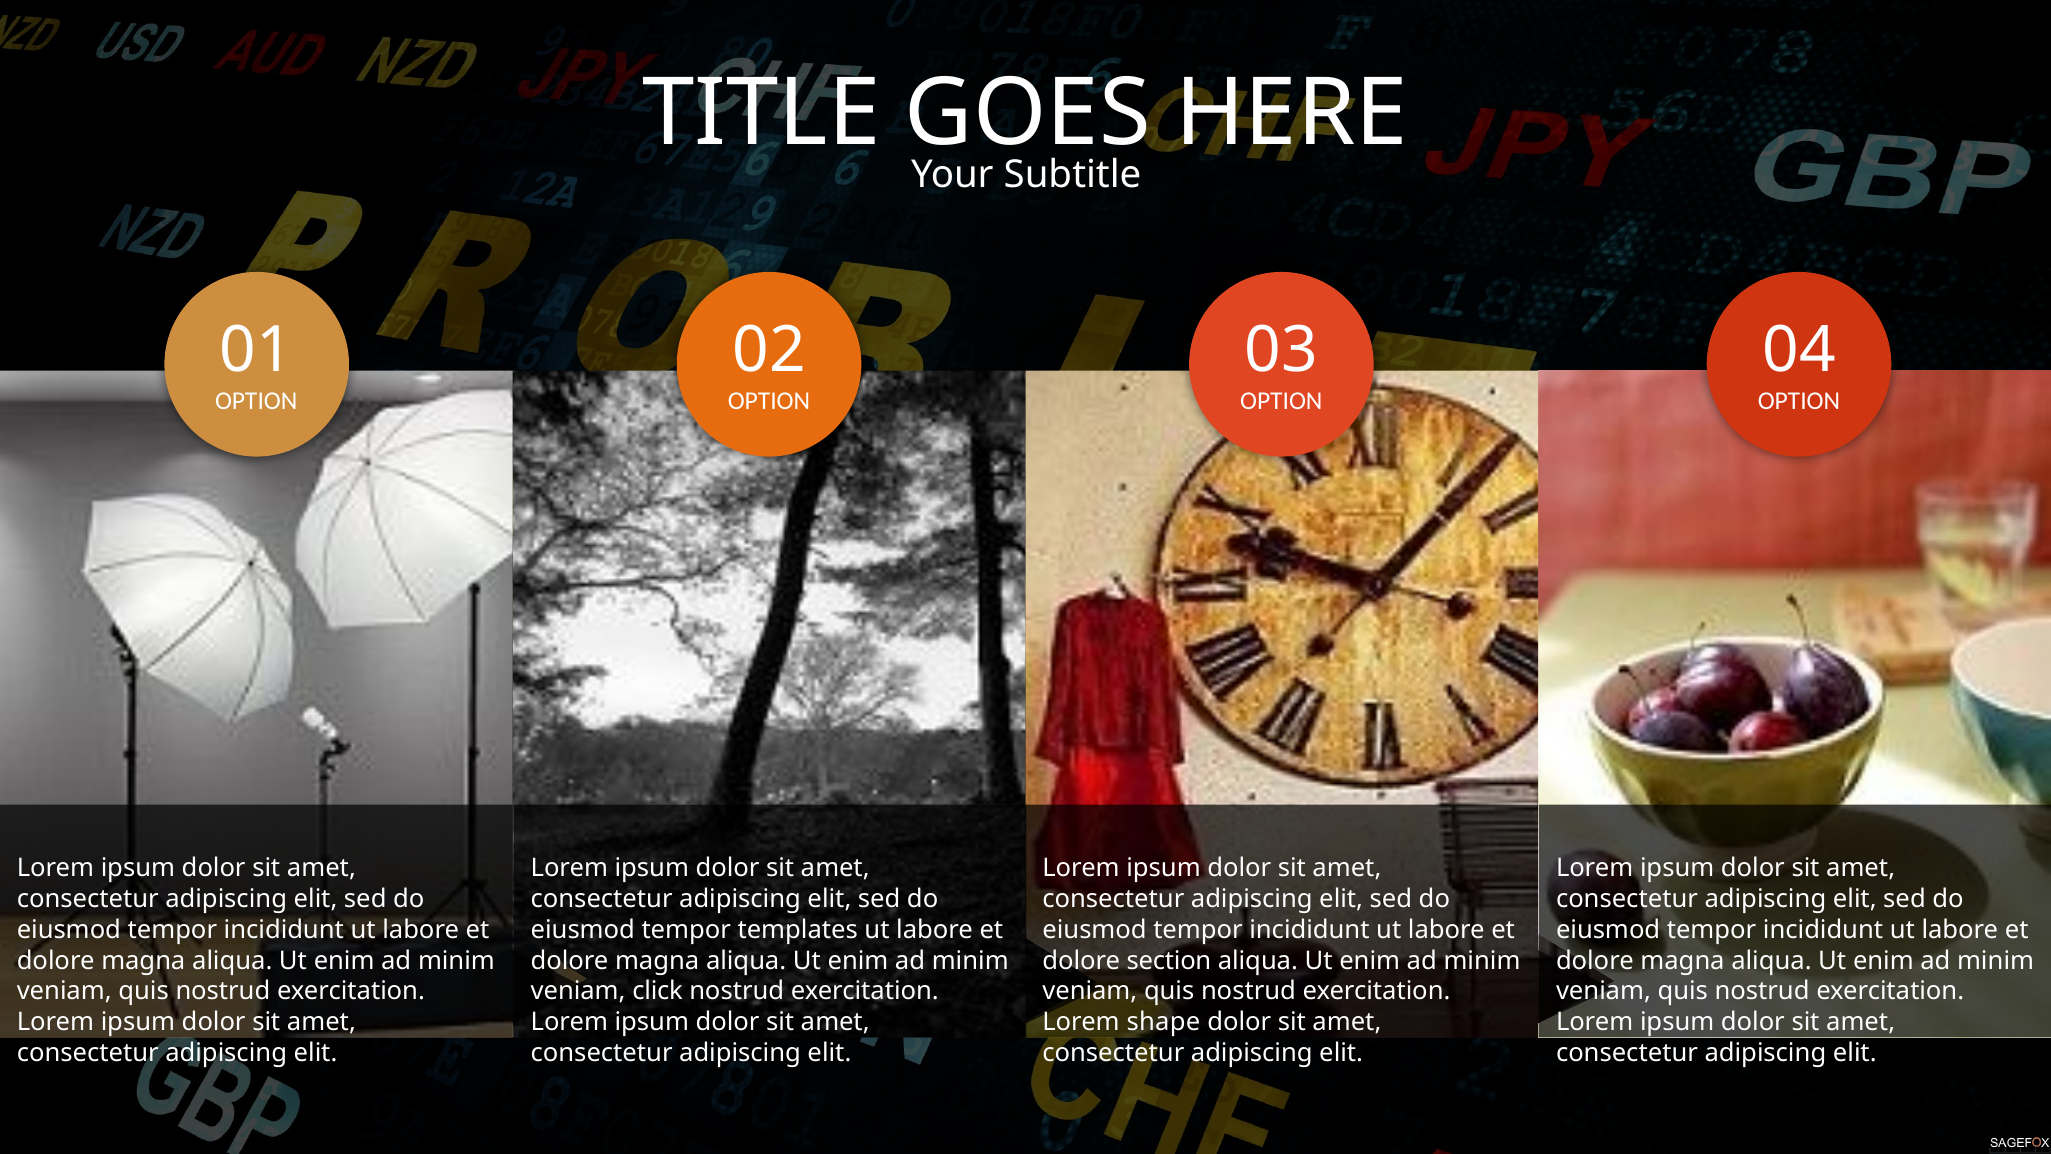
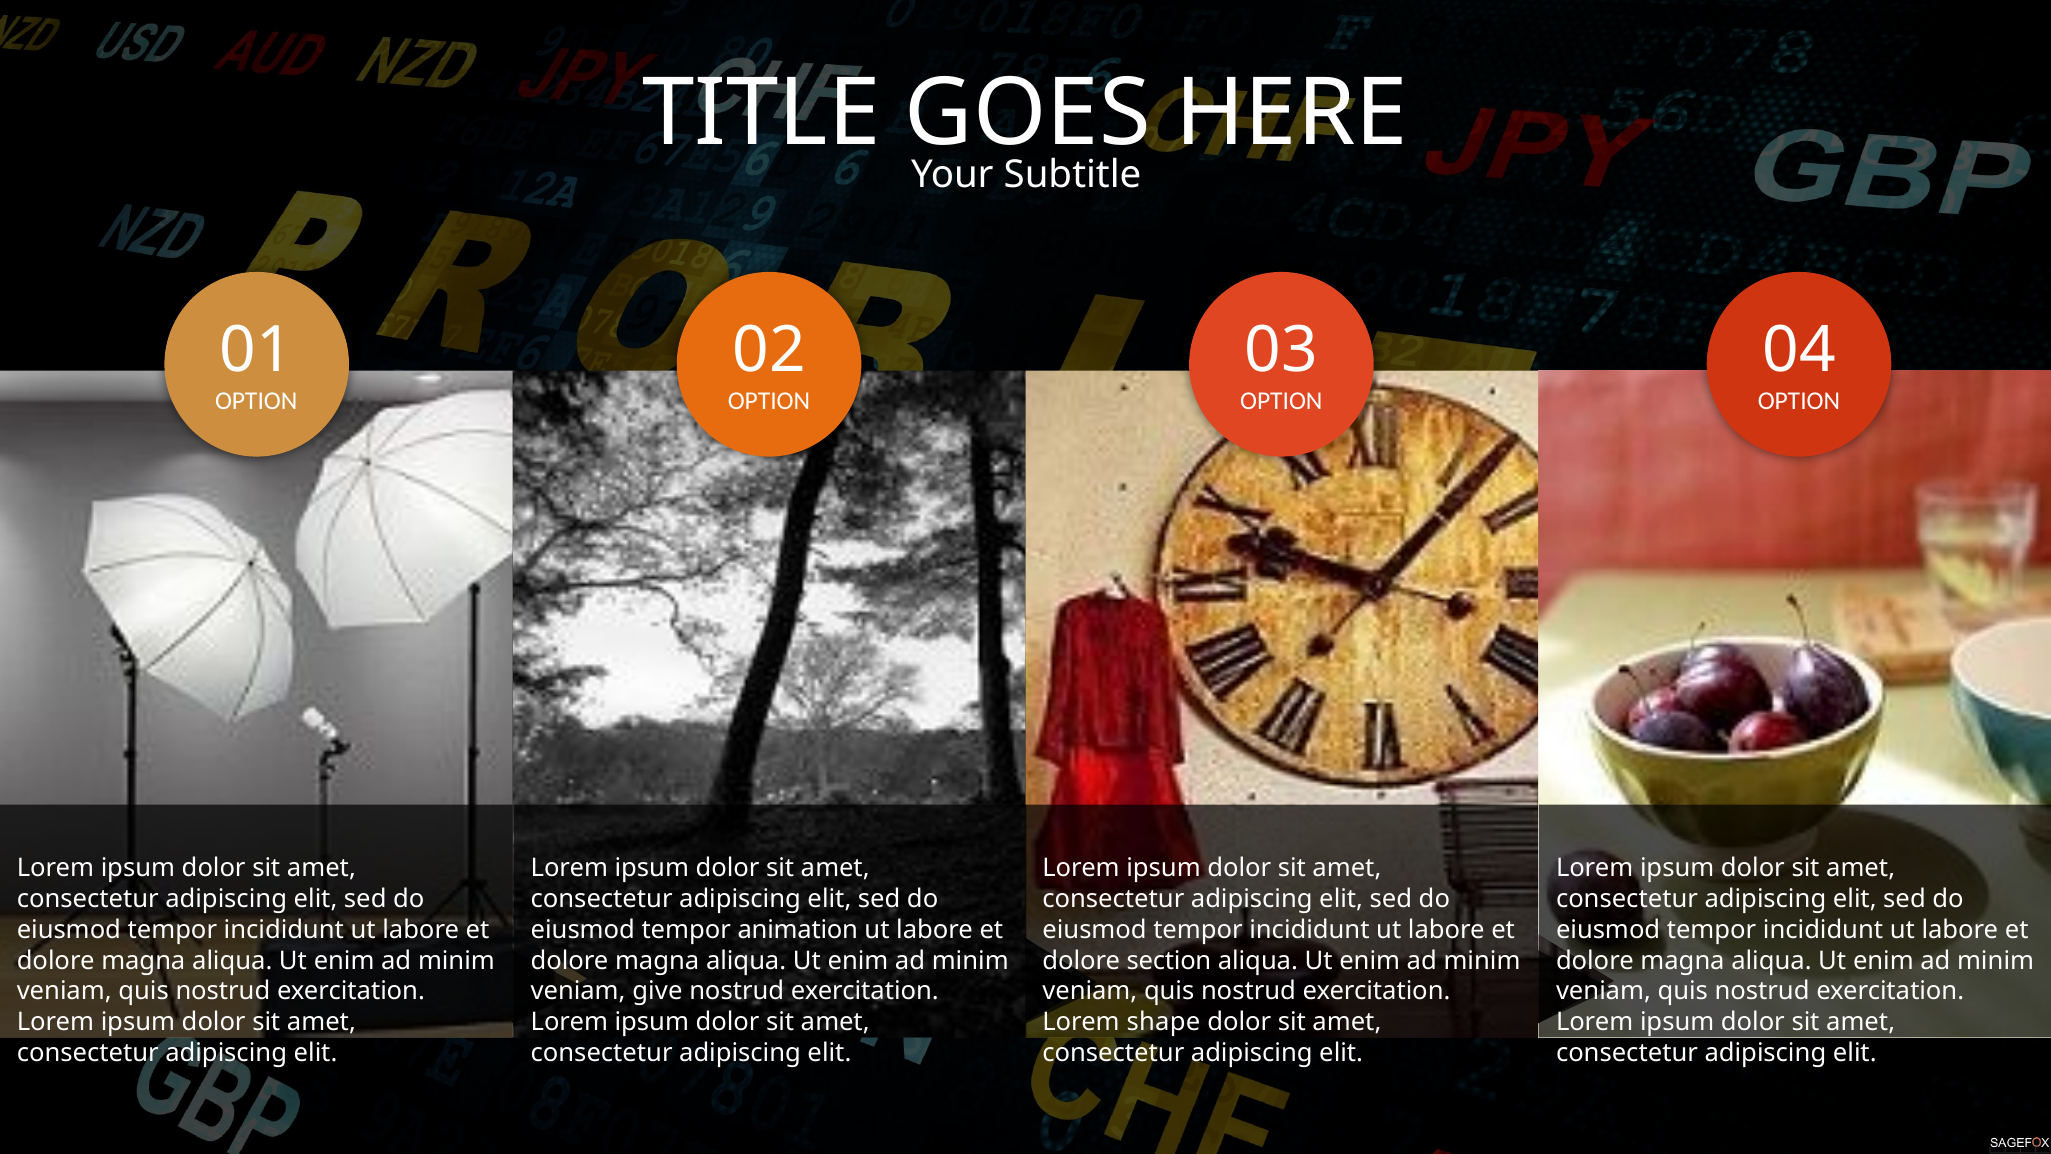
templates: templates -> animation
click: click -> give
